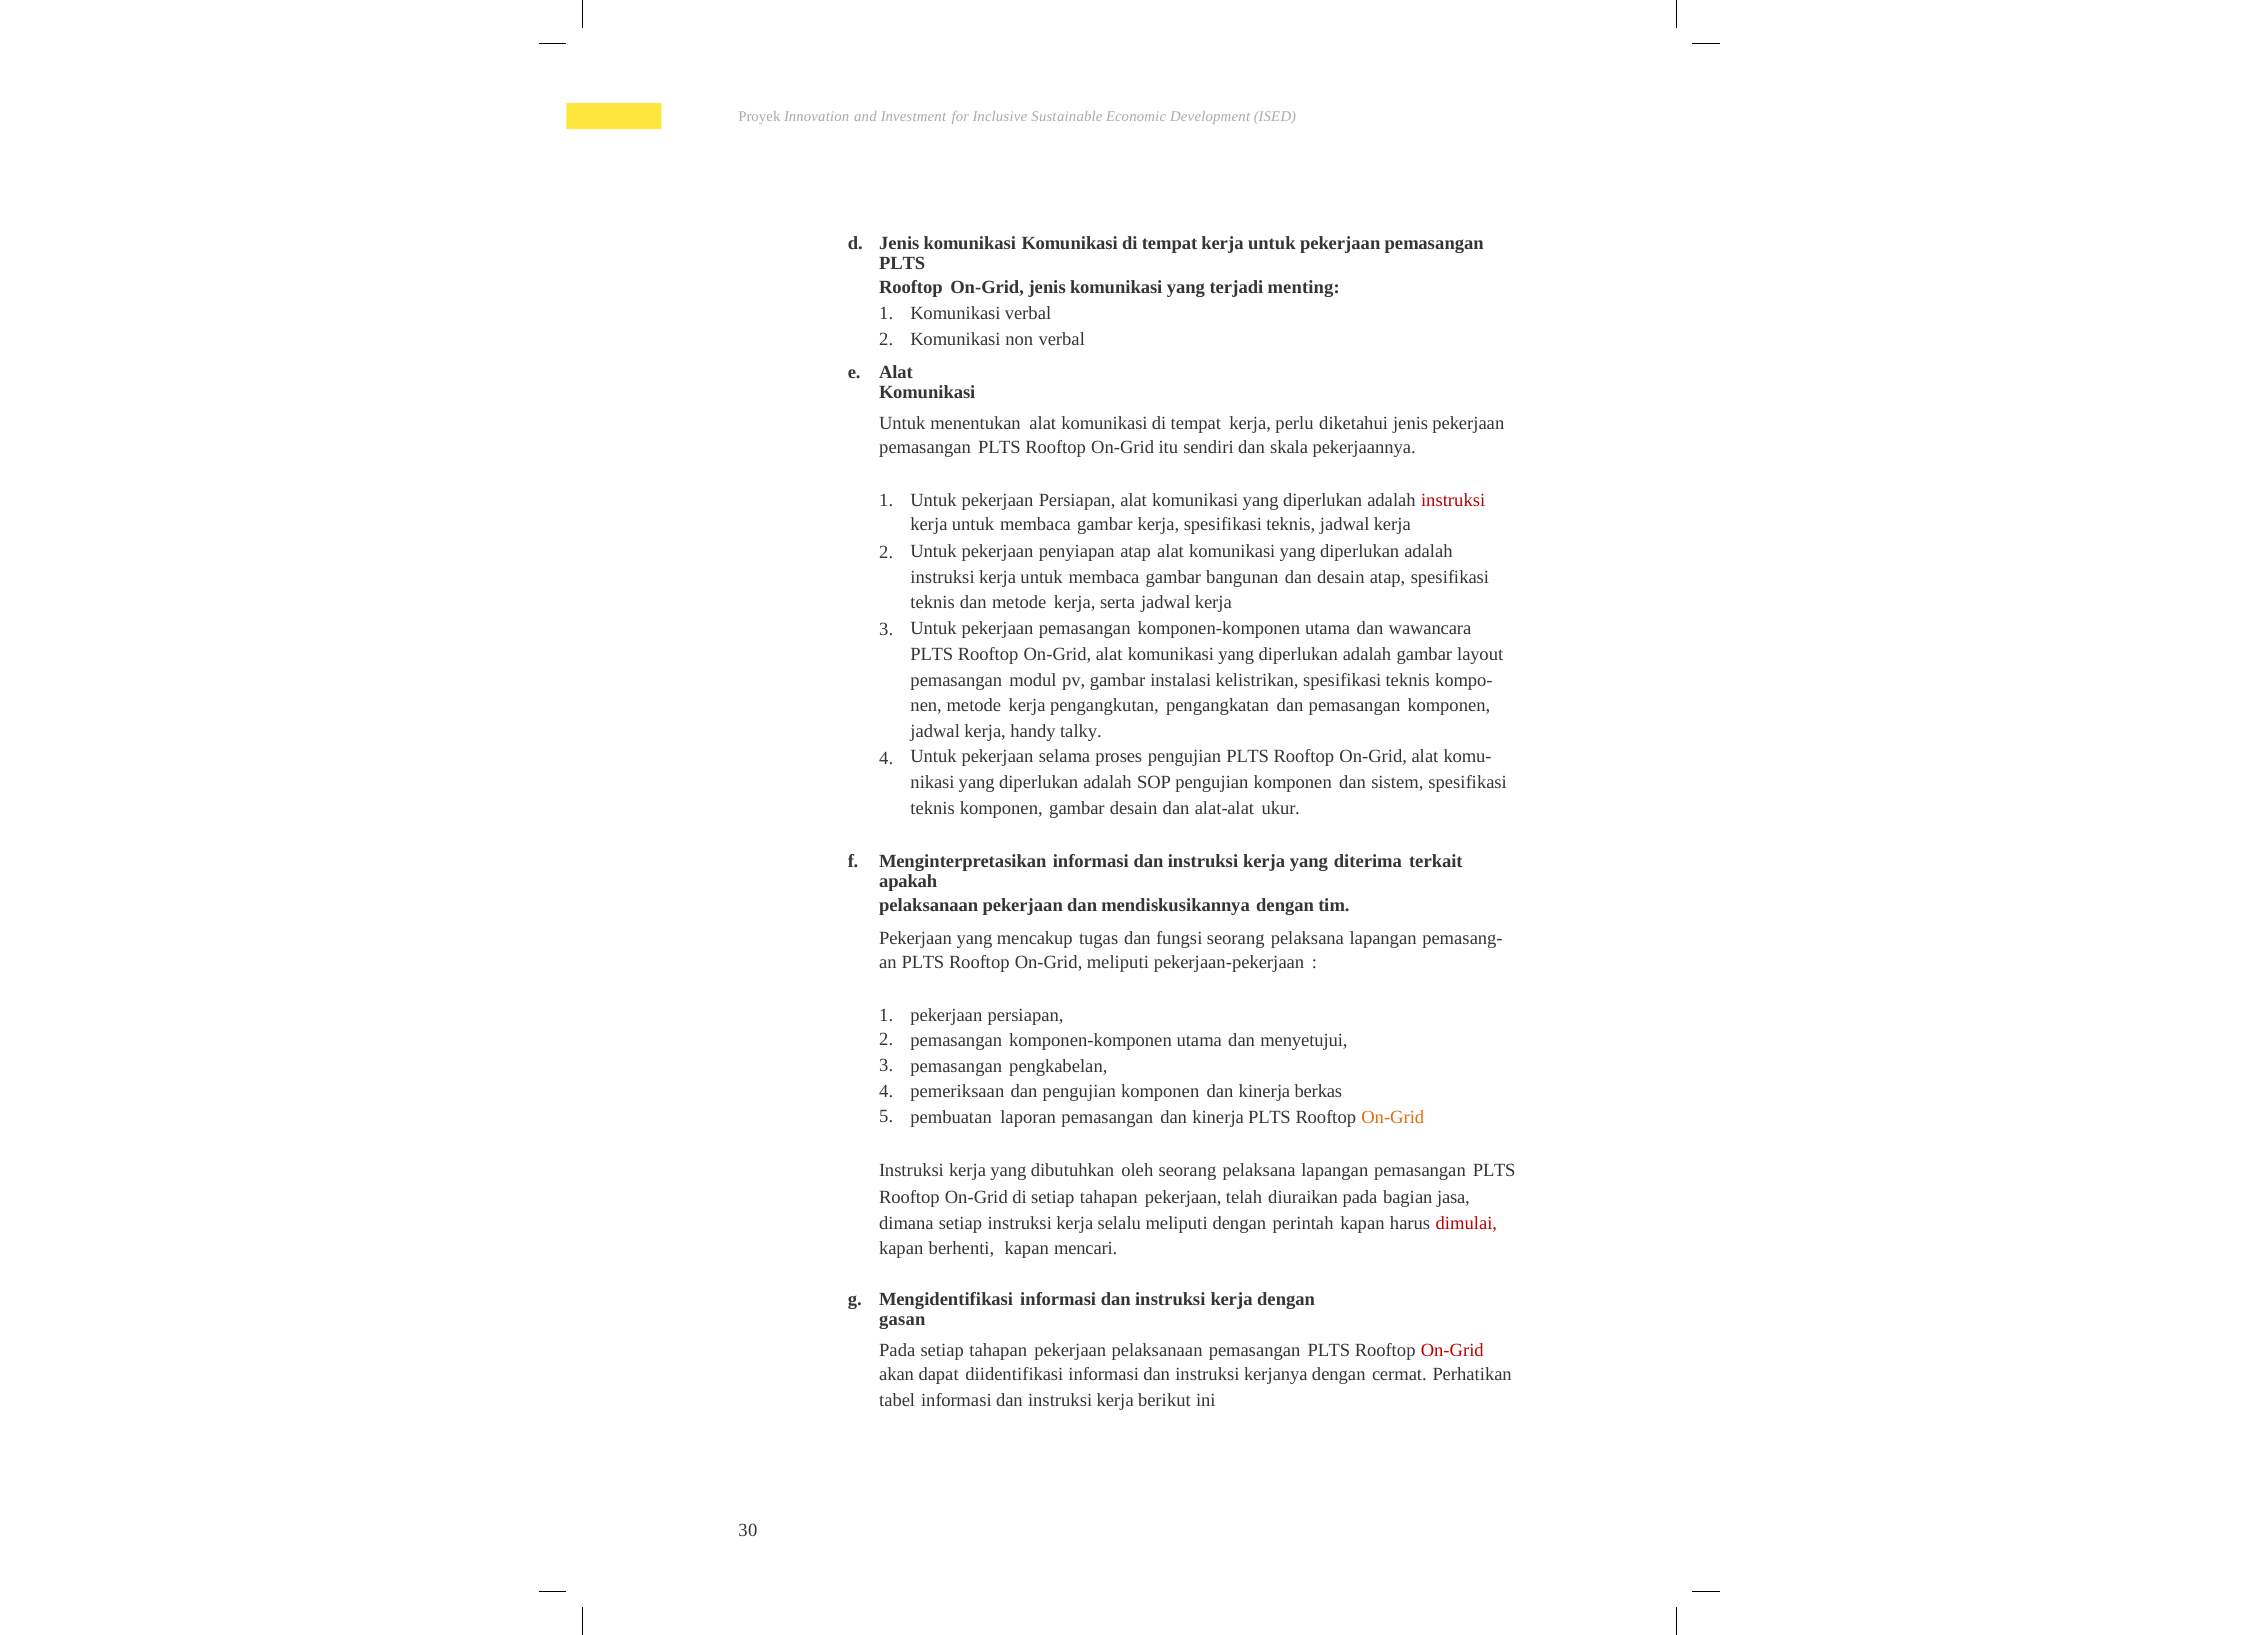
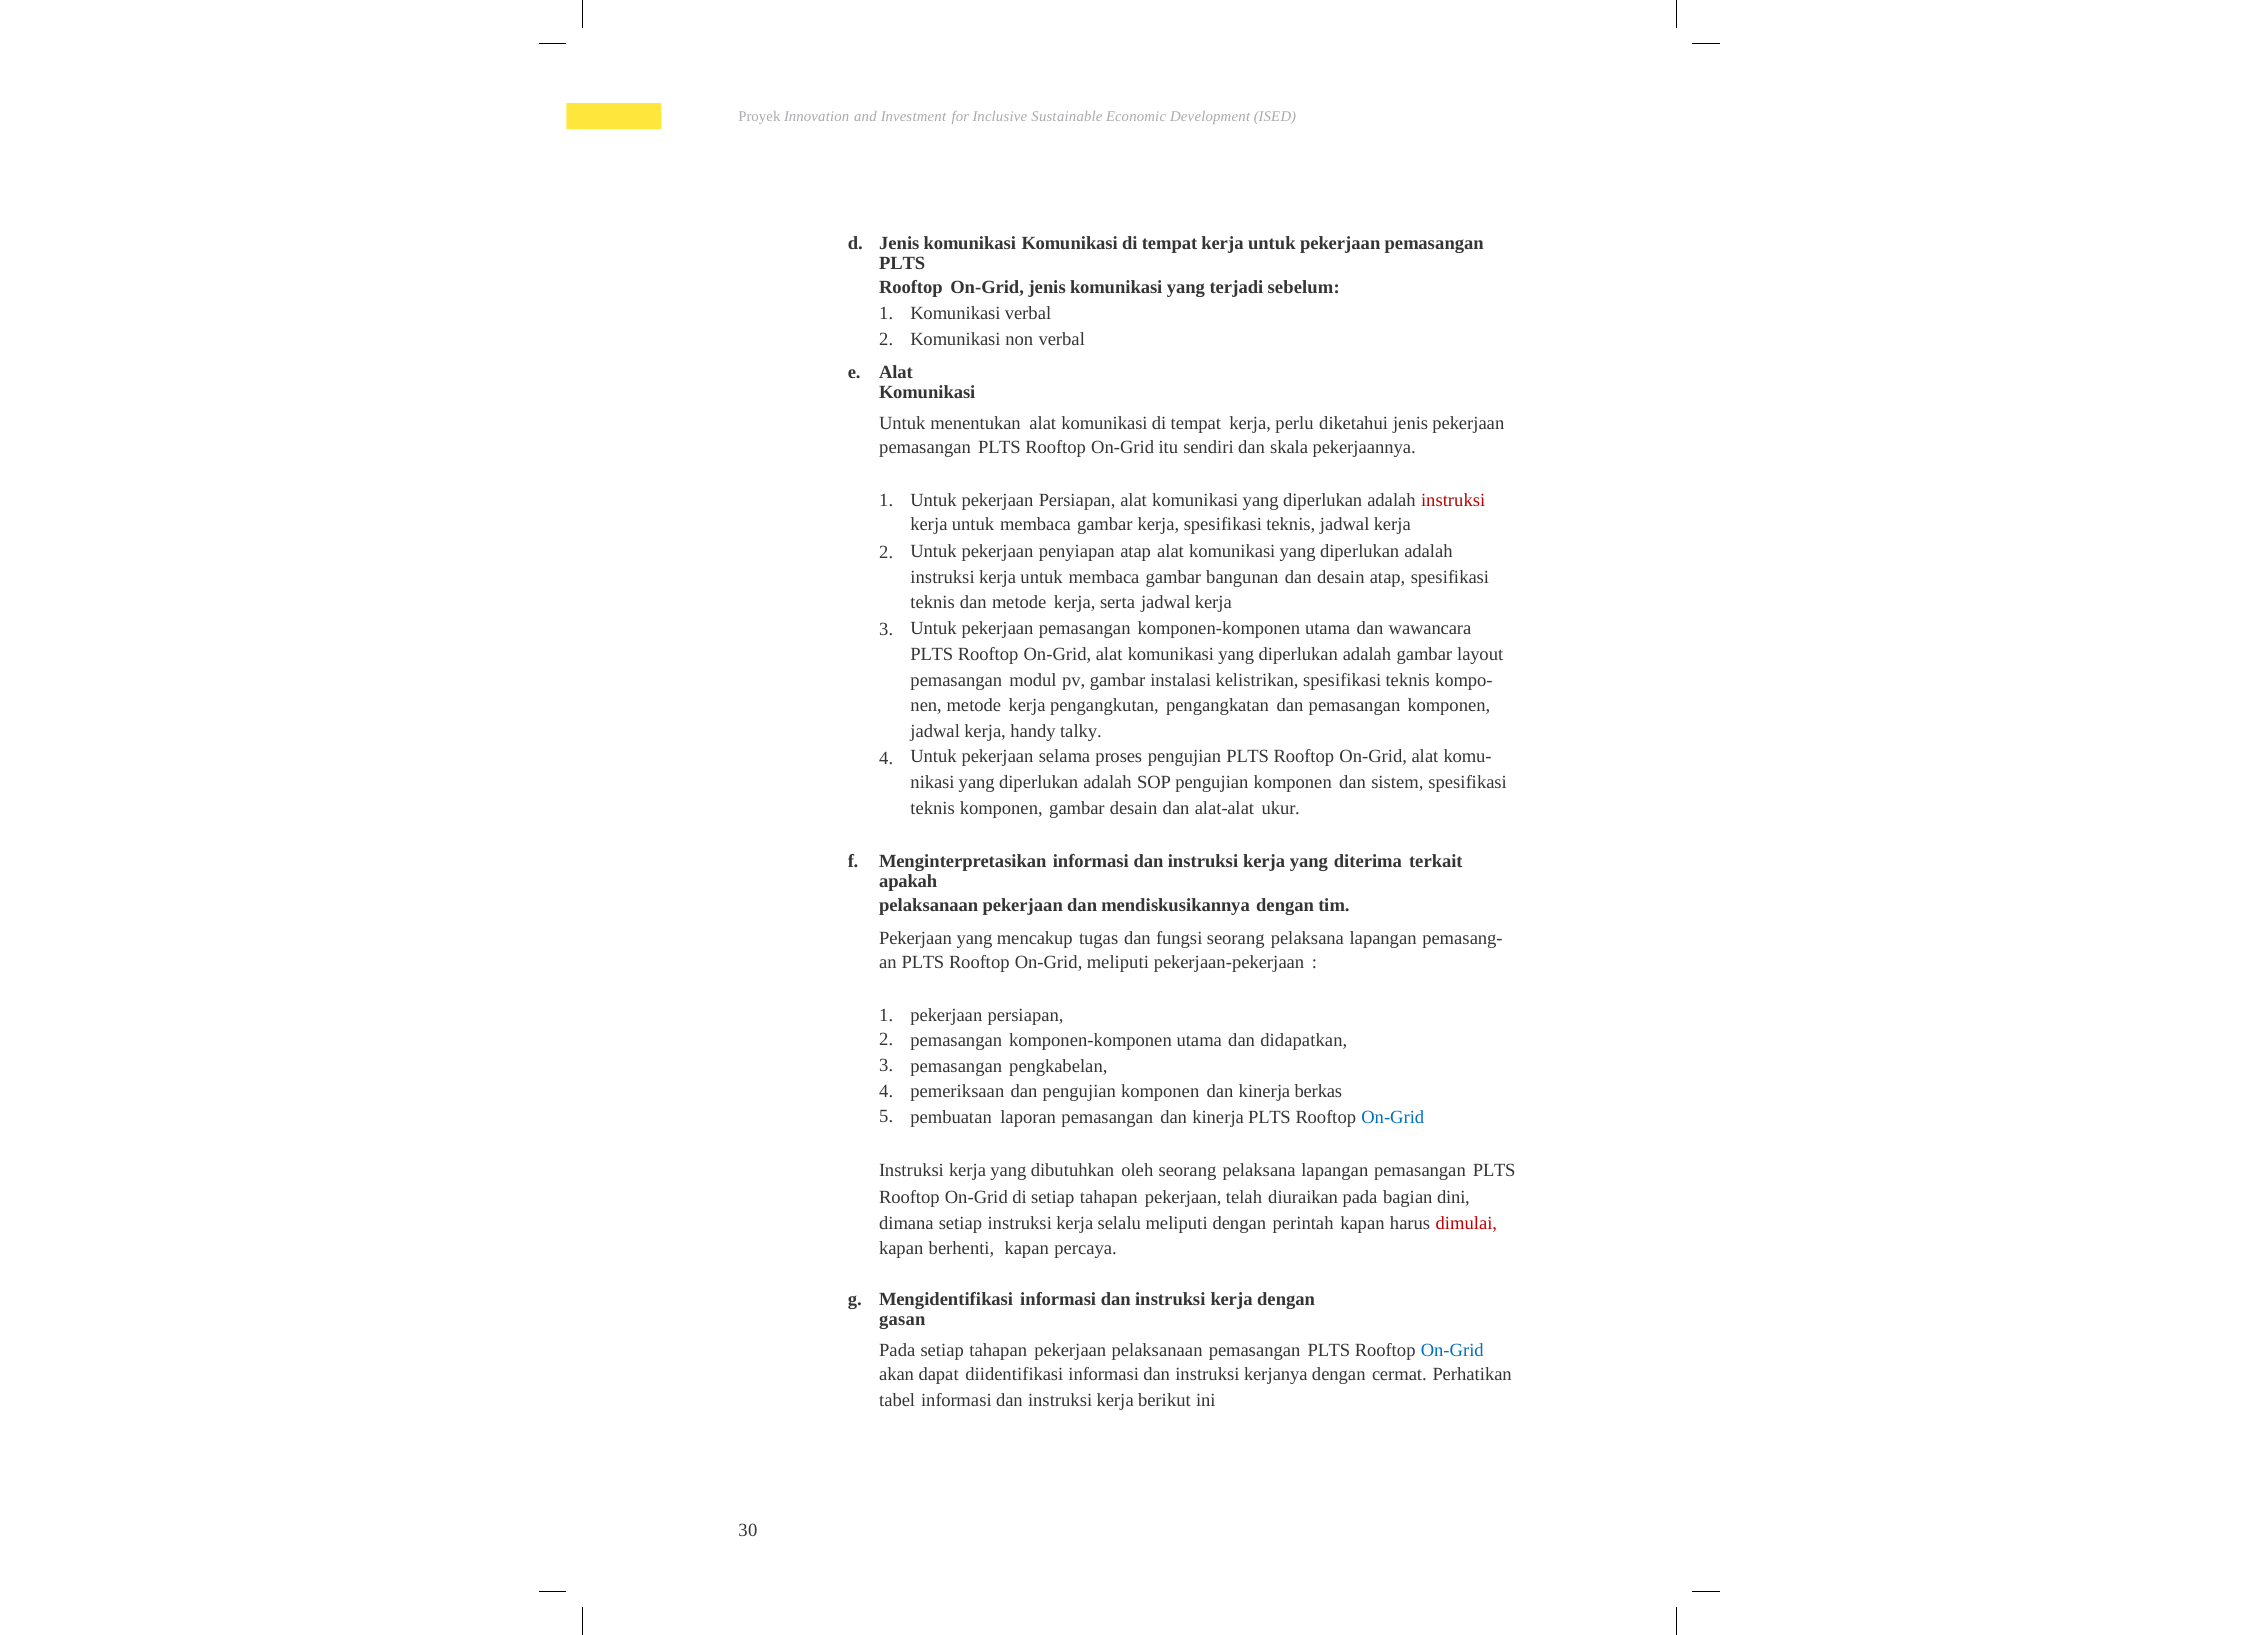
menting: menting -> sebelum
menyetujui: menyetujui -> didapatkan
On-Grid at (1393, 1117) colour: orange -> blue
jasa: jasa -> dini
mencari: mencari -> percaya
On-Grid at (1452, 1350) colour: red -> blue
